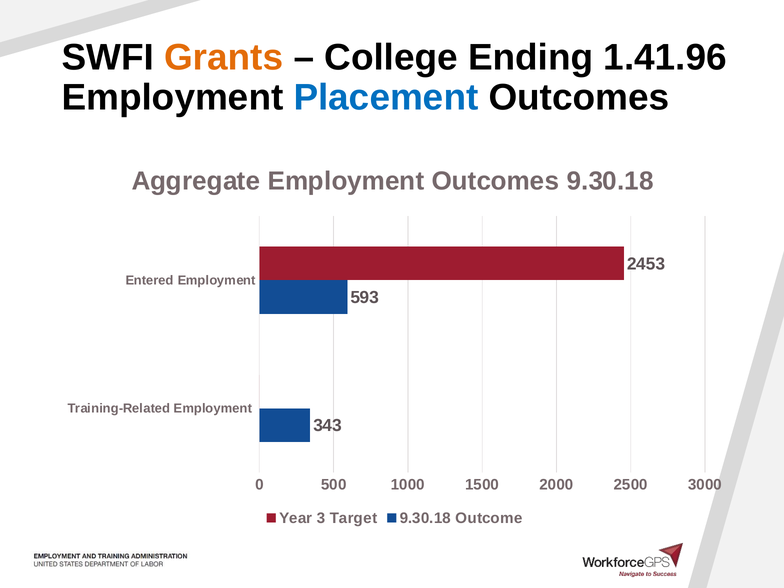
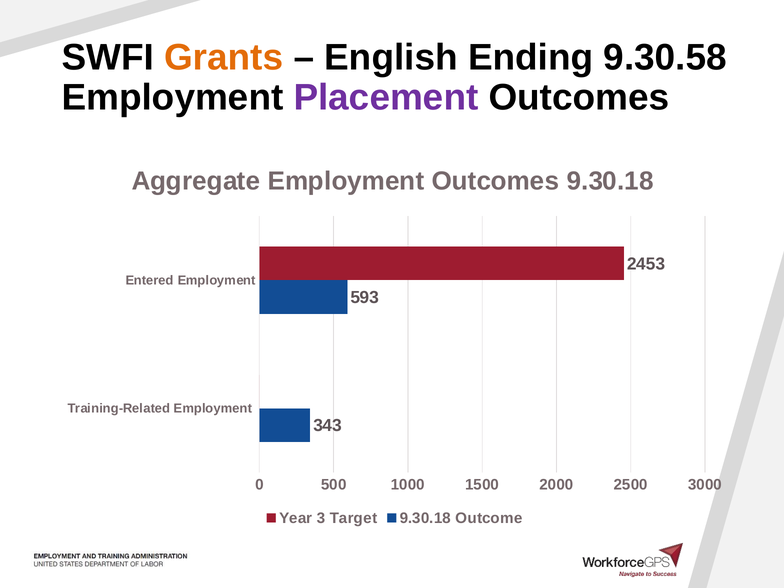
College: College -> English
1.41.96: 1.41.96 -> 9.30.58
Placement colour: blue -> purple
